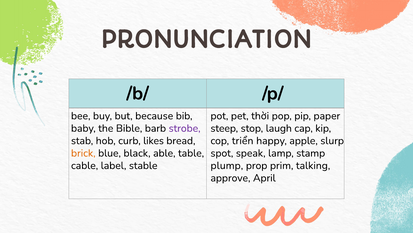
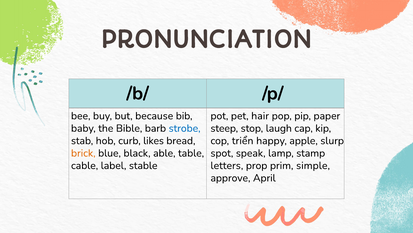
thời: thời -> hair
strobe colour: purple -> blue
plump: plump -> letters
talking: talking -> simple
